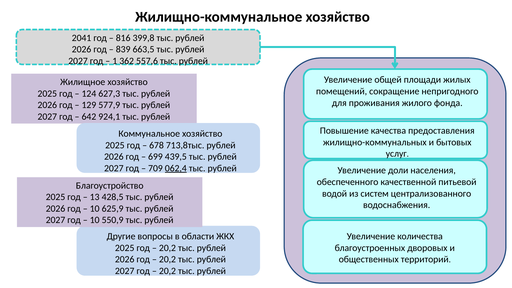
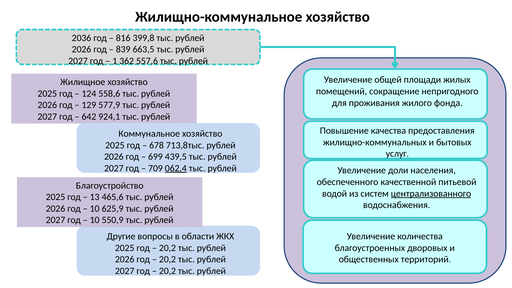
2041: 2041 -> 2036
627,3: 627,3 -> 558,6
централизованного underline: none -> present
428,5: 428,5 -> 465,6
